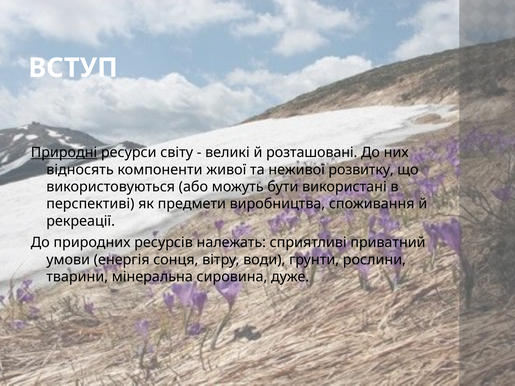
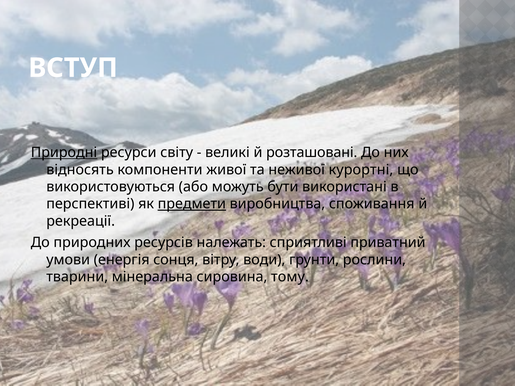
розвитку: розвитку -> курортні
предмети underline: none -> present
дуже: дуже -> тому
